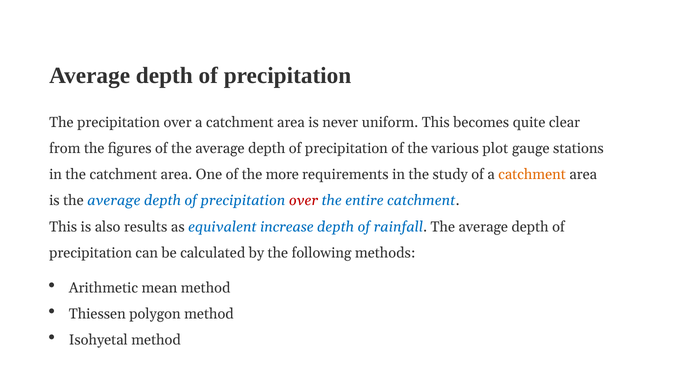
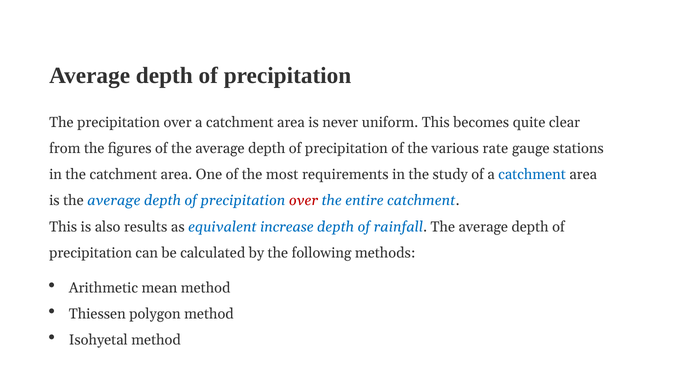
plot: plot -> rate
more: more -> most
catchment at (532, 175) colour: orange -> blue
